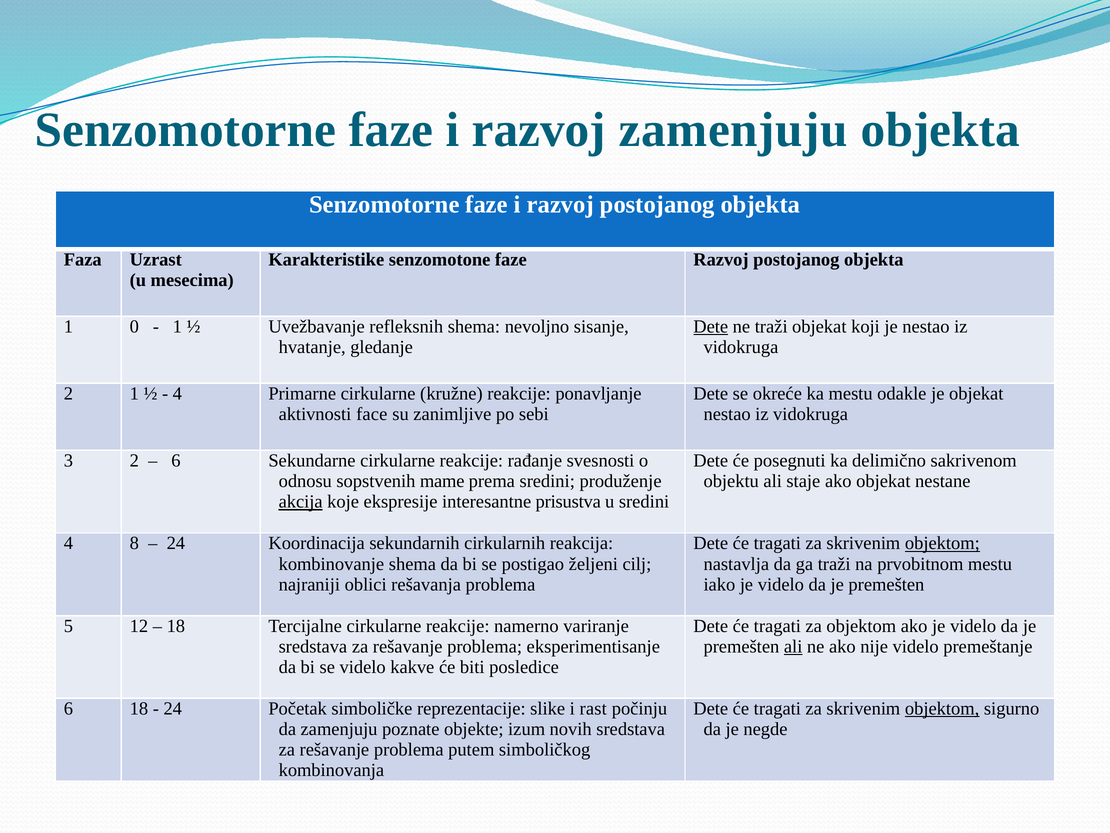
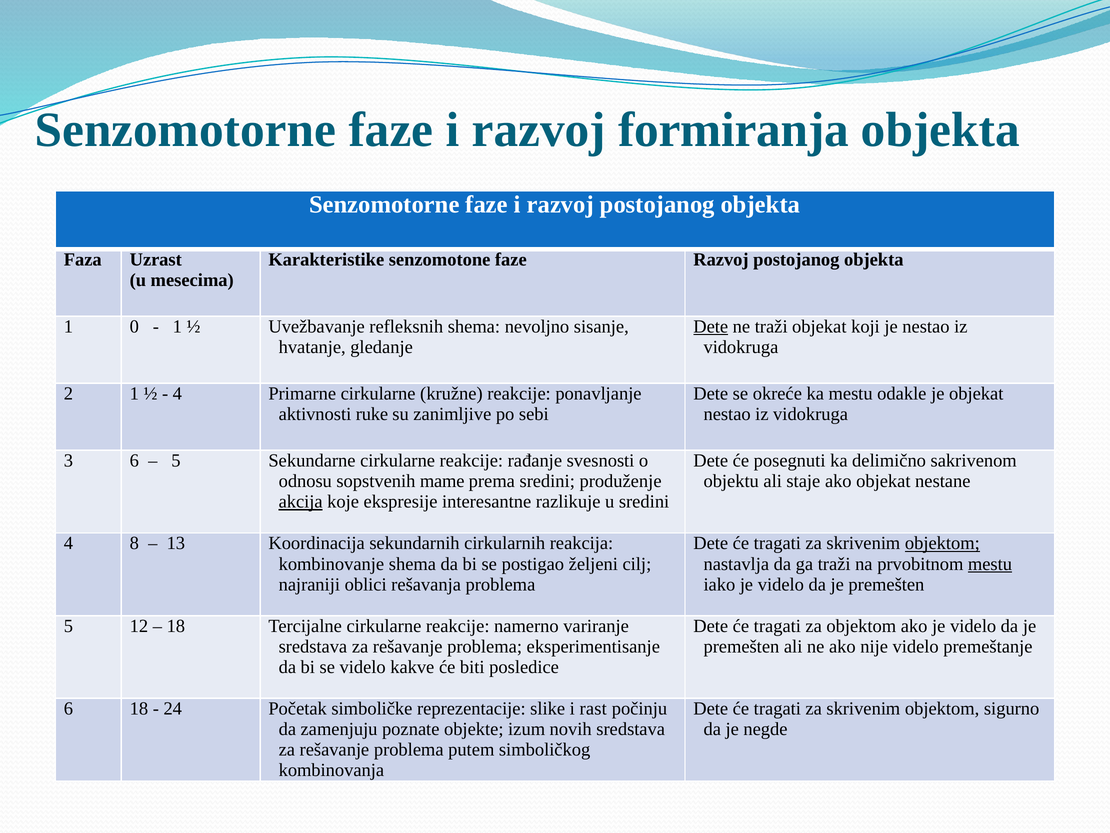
razvoj zamenjuju: zamenjuju -> formiranja
face: face -> ruke
3 2: 2 -> 6
6 at (176, 460): 6 -> 5
prisustva: prisustva -> razlikuje
24 at (176, 543): 24 -> 13
mestu at (990, 564) underline: none -> present
ali at (793, 646) underline: present -> none
objektom at (942, 708) underline: present -> none
